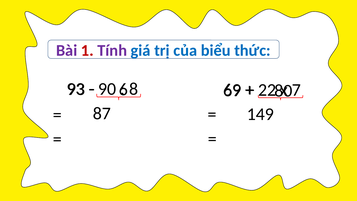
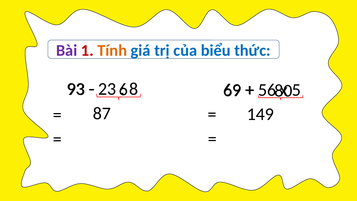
Tính colour: purple -> orange
90: 90 -> 23
22: 22 -> 56
7: 7 -> 5
